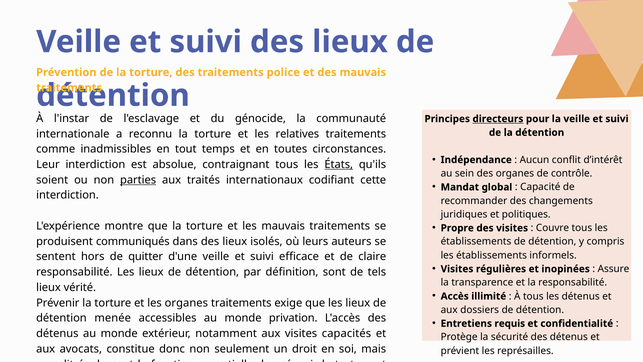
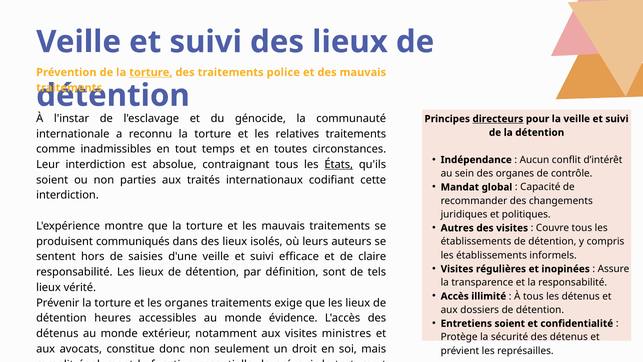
torture at (151, 72) underline: none -> present
parties underline: present -> none
Propre: Propre -> Autres
quitter: quitter -> saisies
menée: menée -> heures
privation: privation -> évidence
Entretiens requis: requis -> soient
capacités: capacités -> ministres
